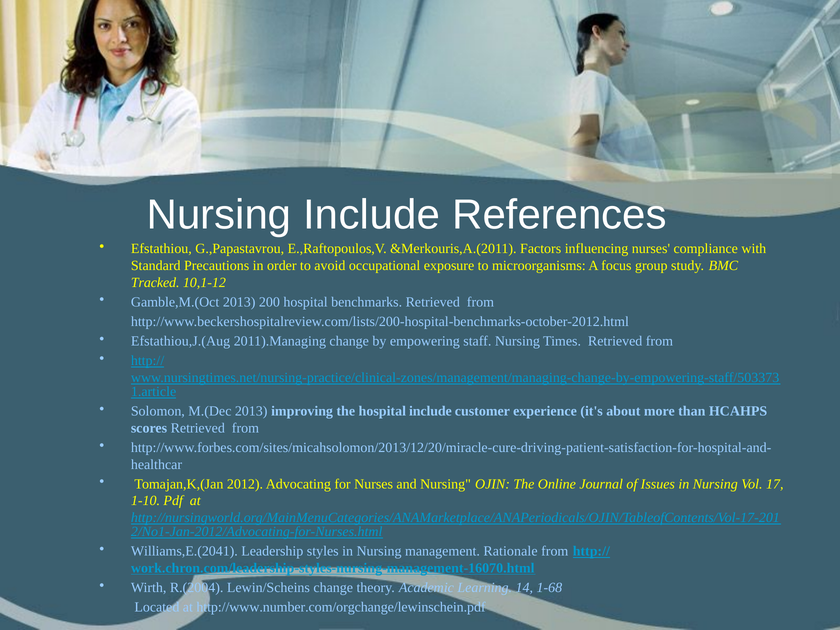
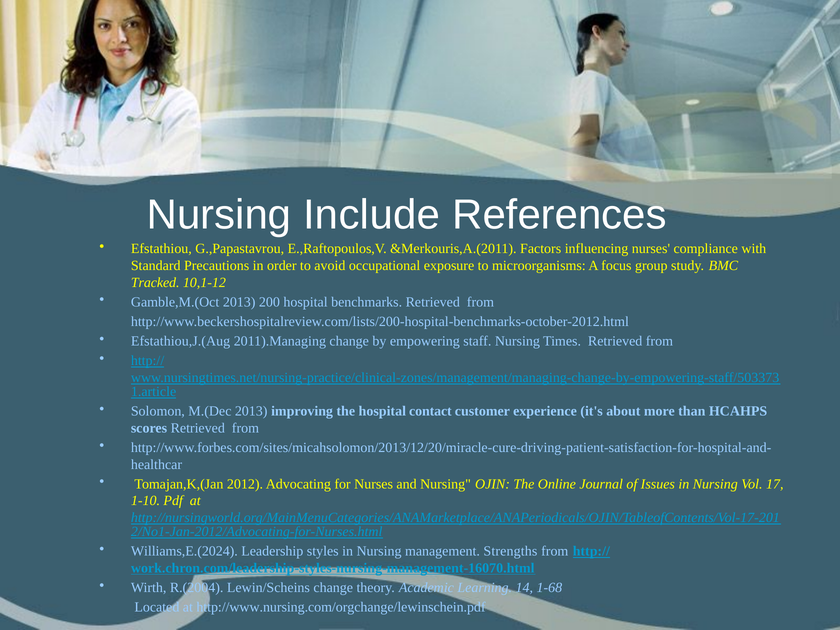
hospital include: include -> contact
Williams,E.(2041: Williams,E.(2041 -> Williams,E.(2024
Rationale: Rationale -> Strengths
http://www.number.com/orgchange/lewinschein.pdf: http://www.number.com/orgchange/lewinschein.pdf -> http://www.nursing.com/orgchange/lewinschein.pdf
